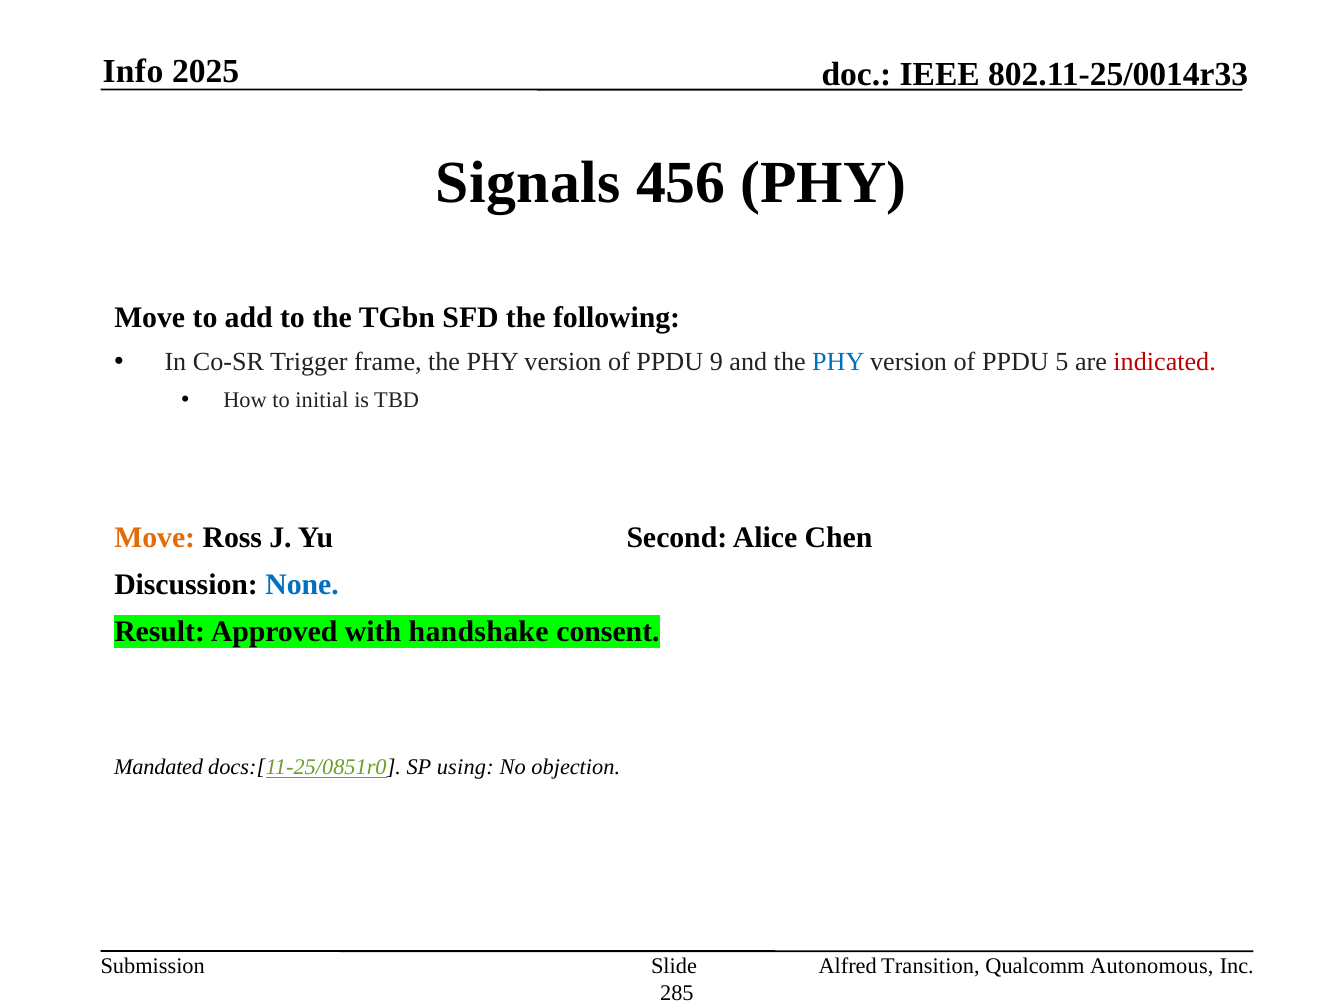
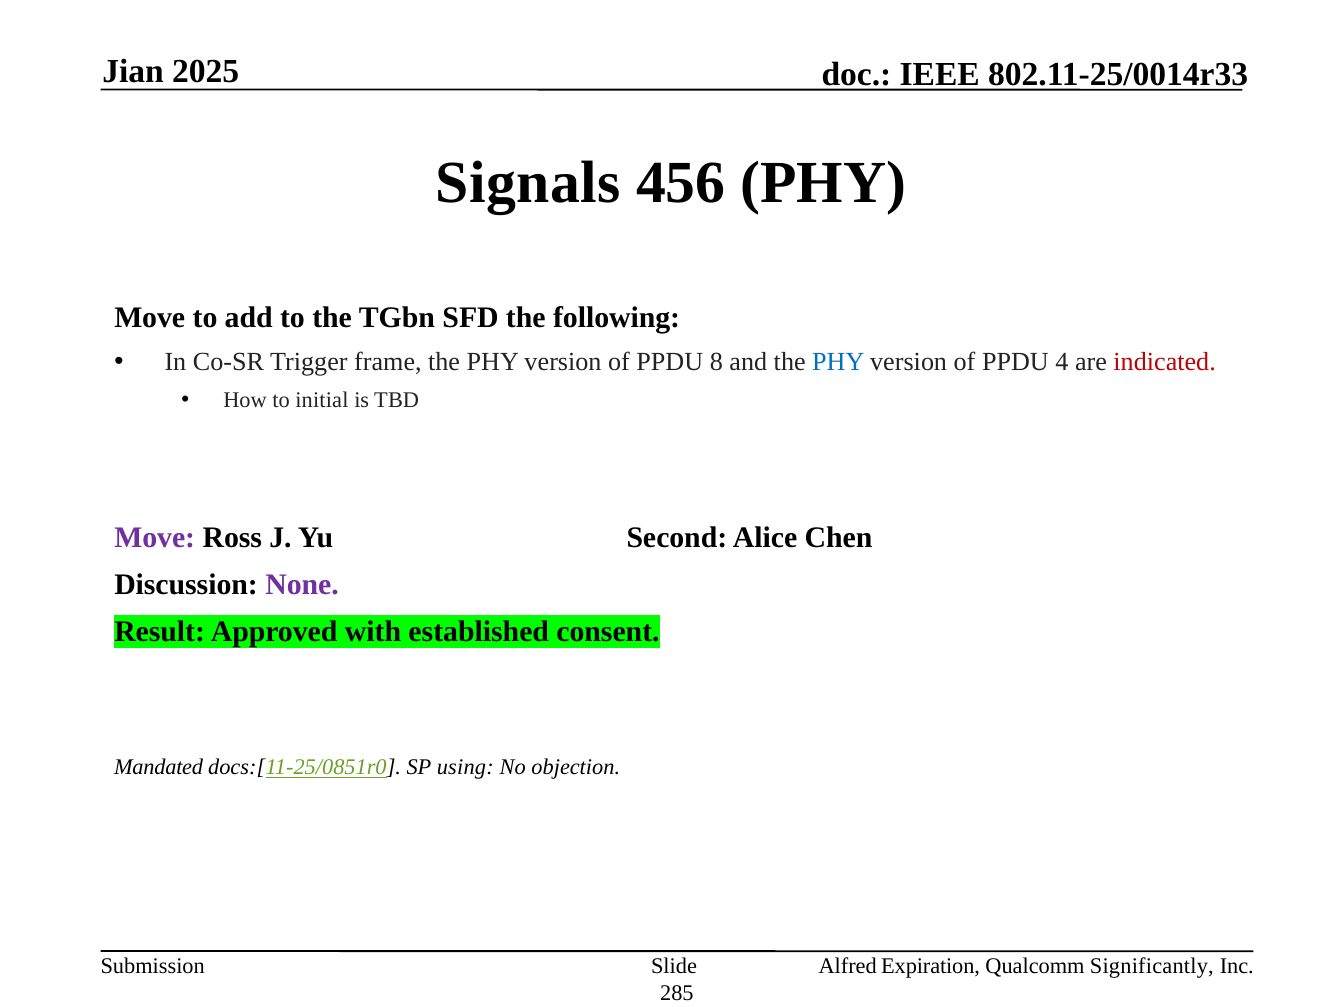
Info: Info -> Jian
9: 9 -> 8
5: 5 -> 4
Move at (155, 537) colour: orange -> purple
None colour: blue -> purple
handshake: handshake -> established
Transition: Transition -> Expiration
Autonomous: Autonomous -> Significantly
